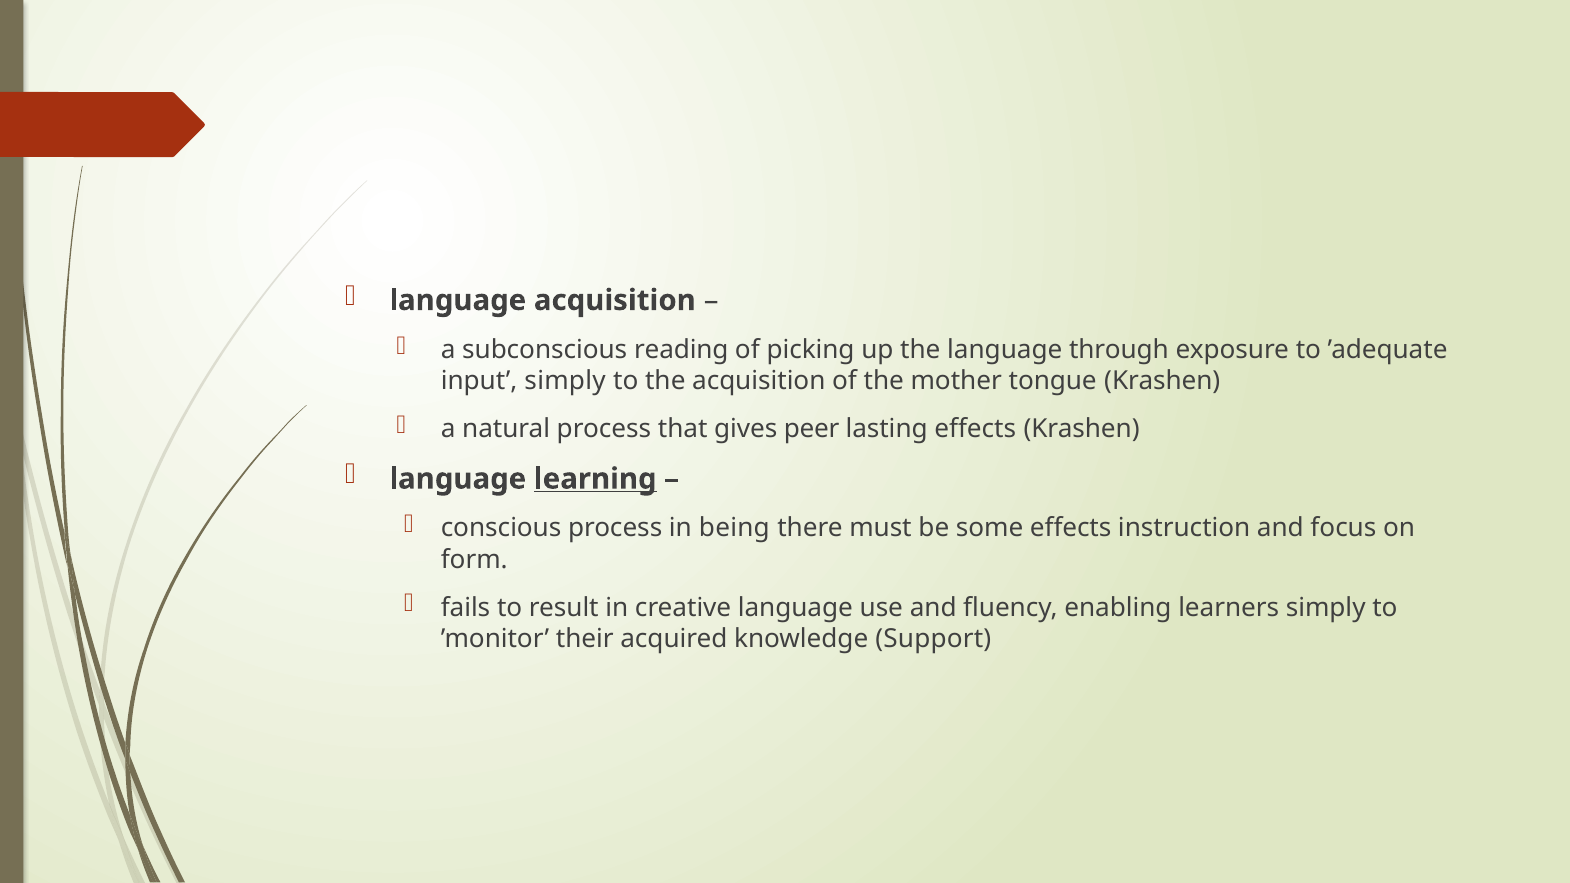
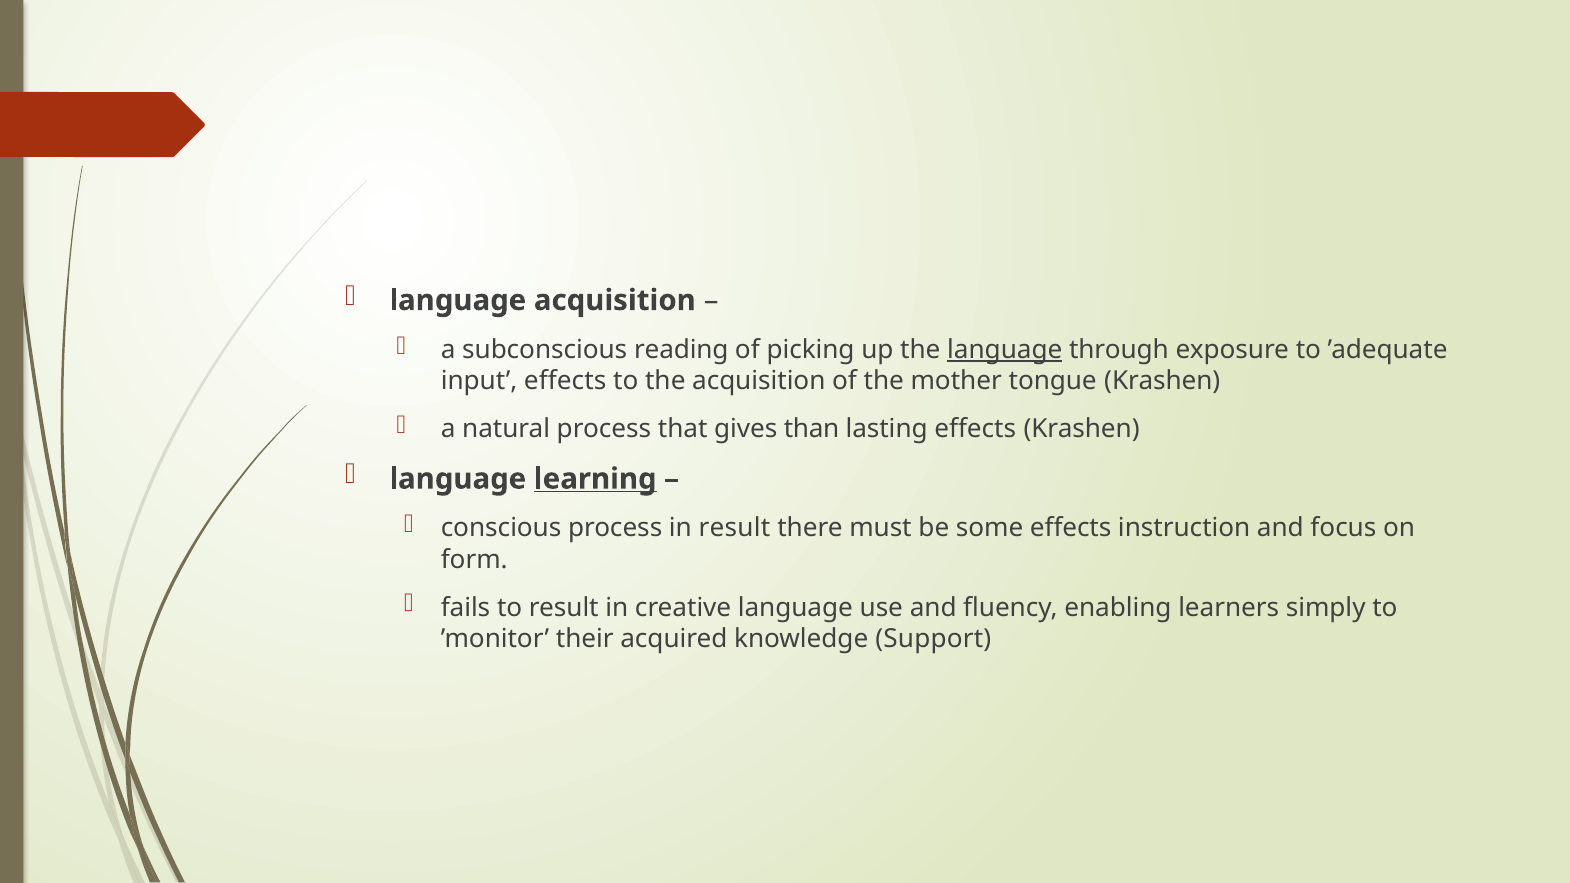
language at (1005, 350) underline: none -> present
input simply: simply -> effects
peer: peer -> than
in being: being -> result
